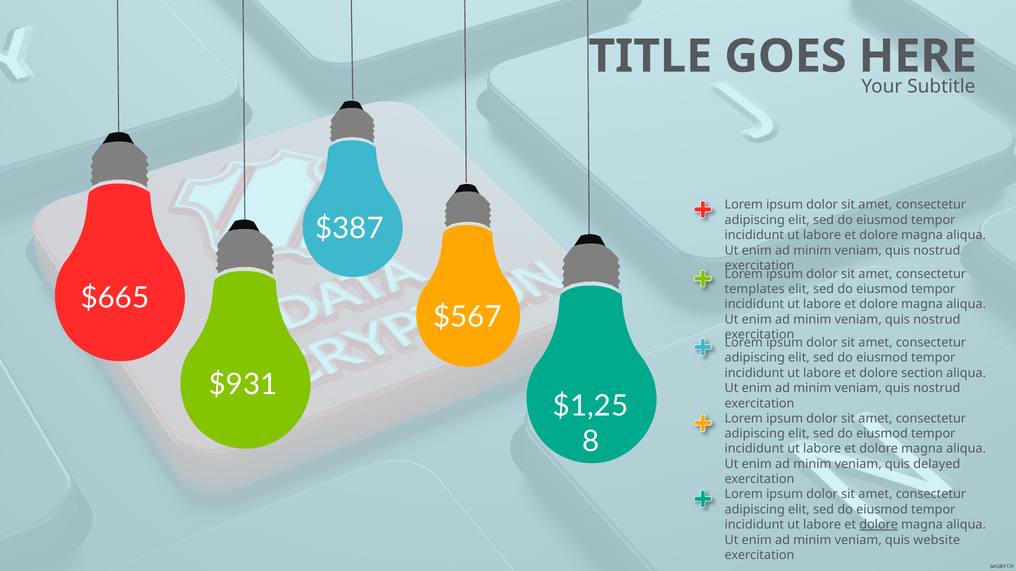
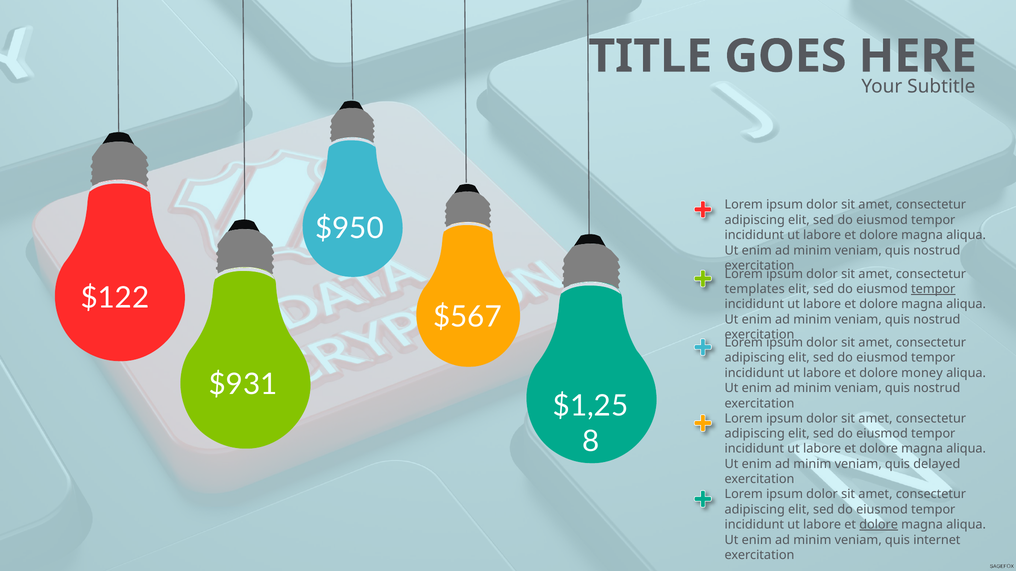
$387: $387 -> $950
tempor at (933, 289) underline: none -> present
$665: $665 -> $122
section: section -> money
website: website -> internet
